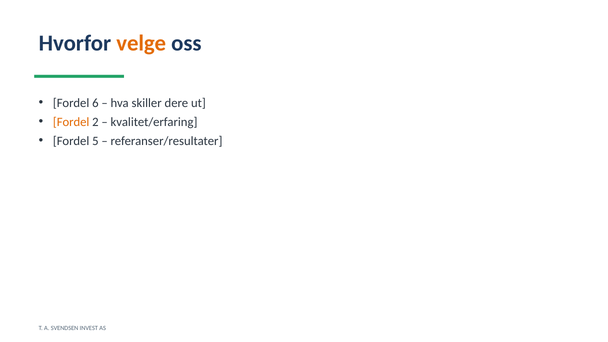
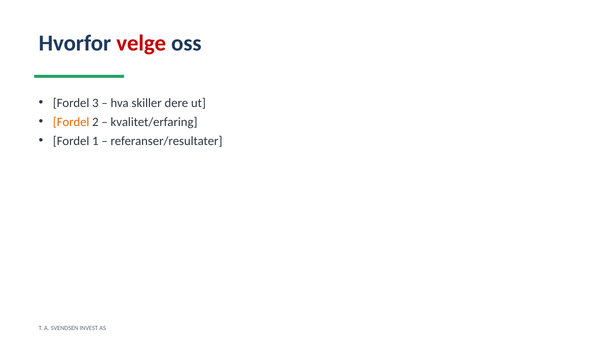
velge colour: orange -> red
6: 6 -> 3
5: 5 -> 1
